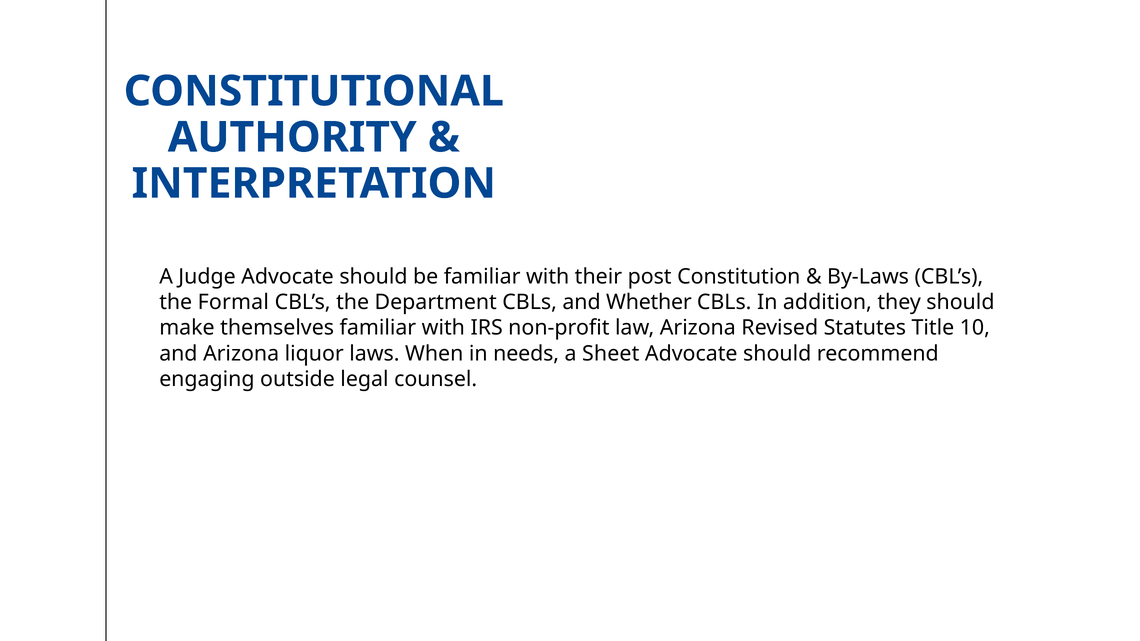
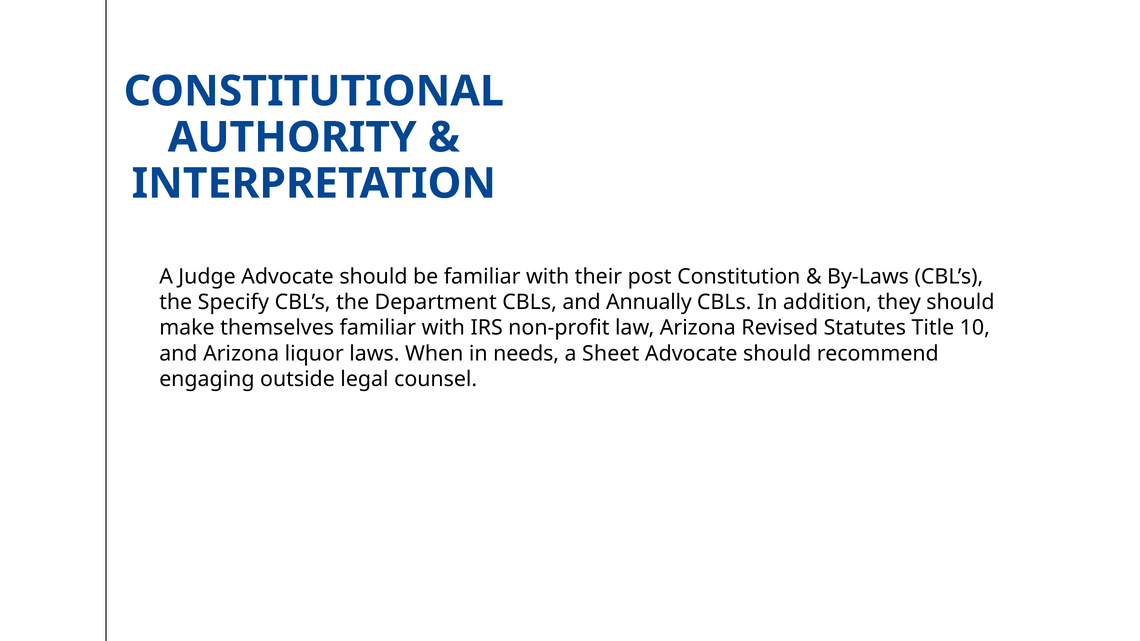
Formal: Formal -> Specify
Whether: Whether -> Annually
